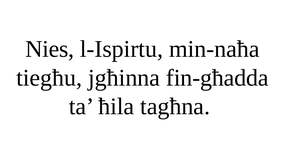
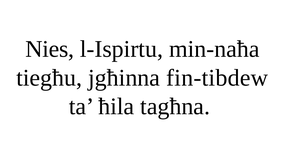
fin-għadda: fin-għadda -> fin-tibdew
